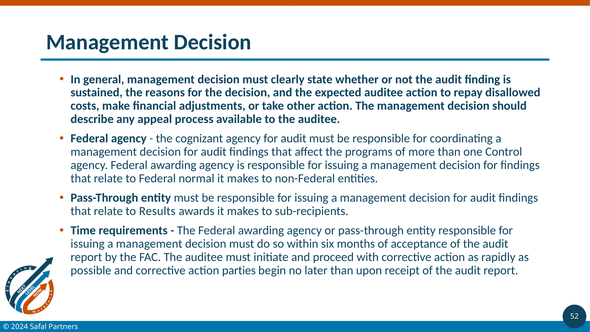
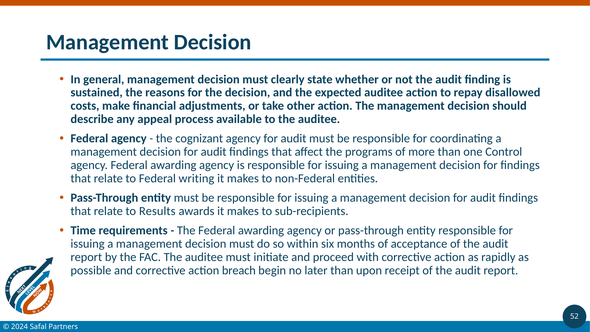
normal: normal -> writing
parties: parties -> breach
